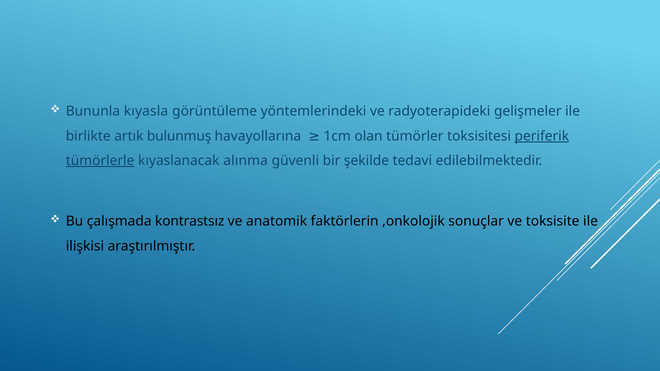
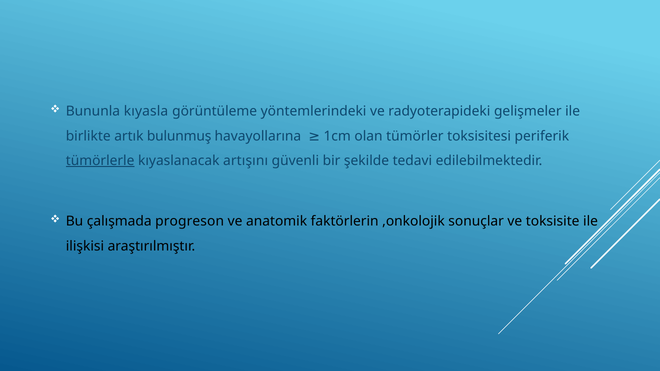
periferik underline: present -> none
alınma: alınma -> artışını
kontrastsız: kontrastsız -> progreson
